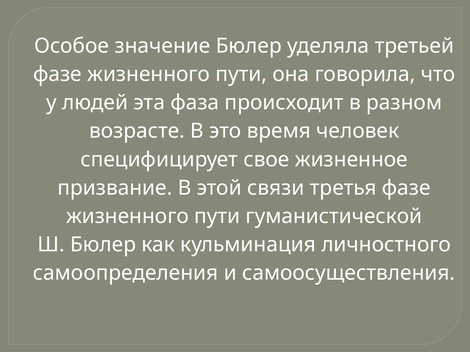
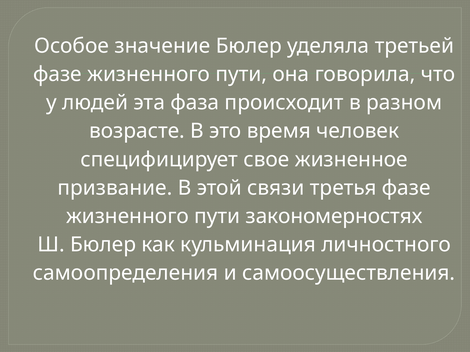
гуманистической: гуманистической -> закономерностях
